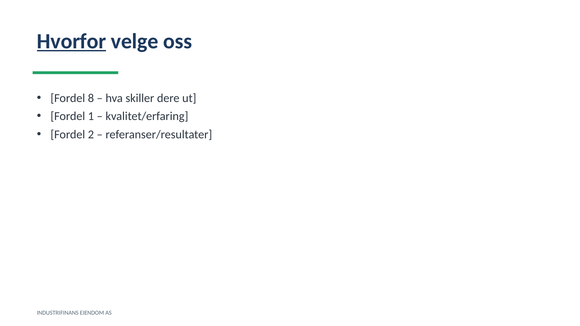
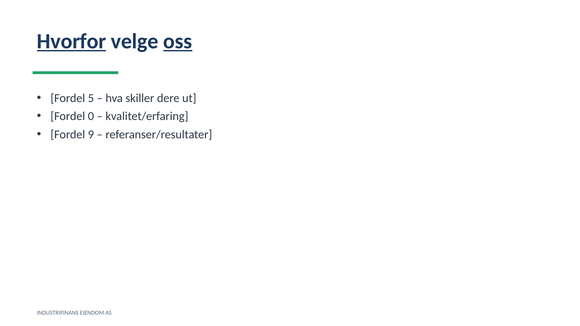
oss underline: none -> present
8: 8 -> 5
1: 1 -> 0
2: 2 -> 9
